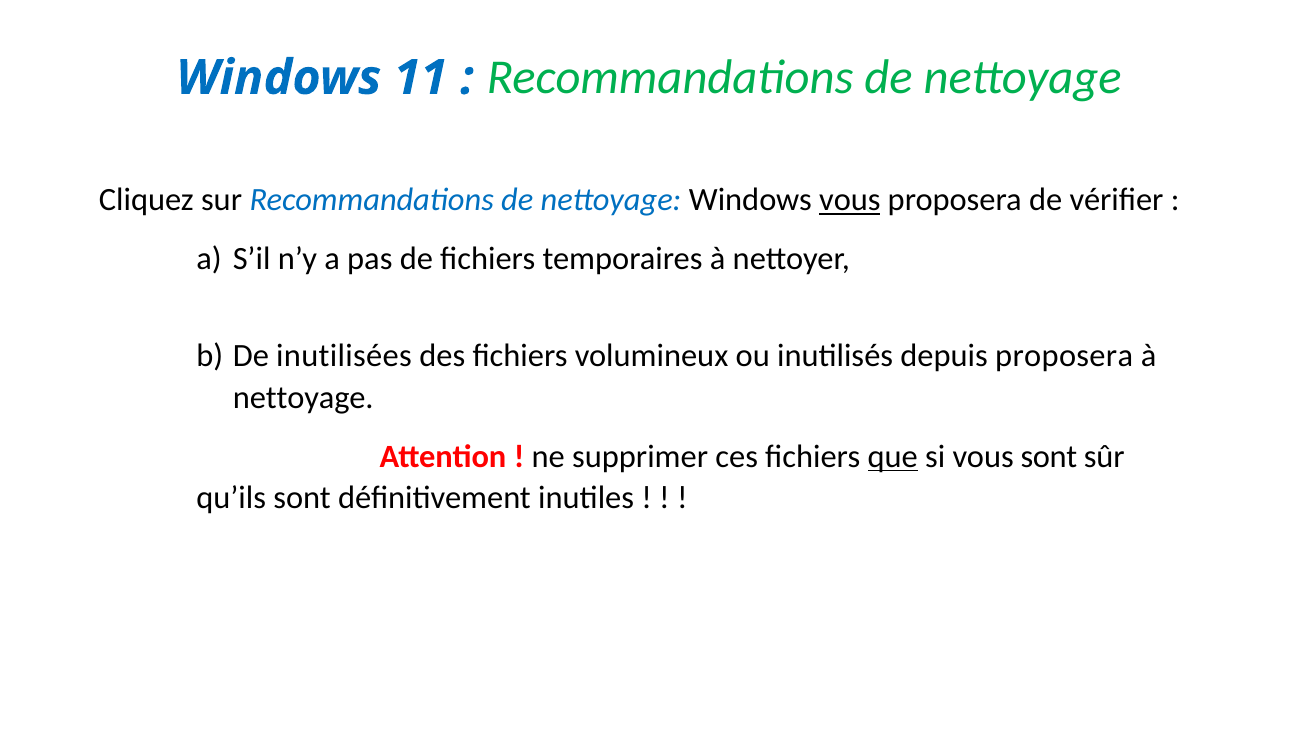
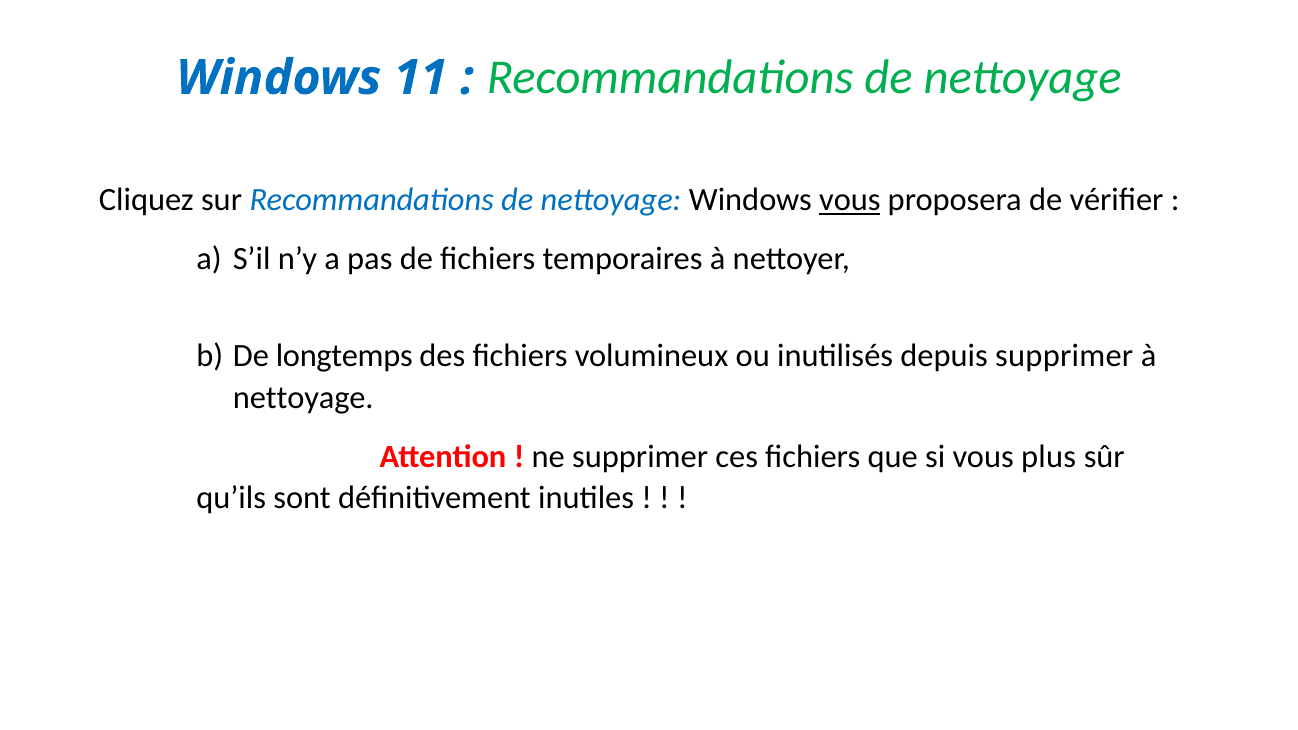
inutilisées: inutilisées -> longtemps
depuis proposera: proposera -> supprimer
que underline: present -> none
vous sont: sont -> plus
